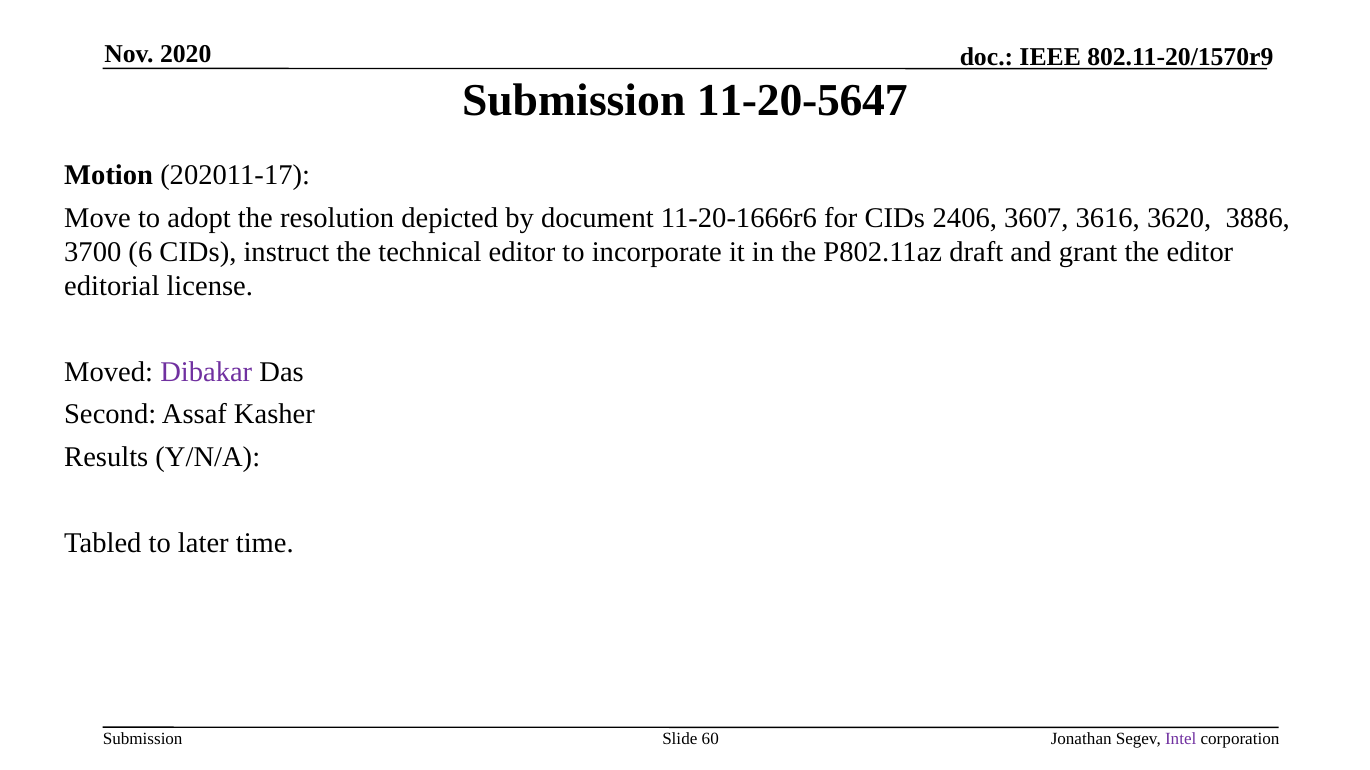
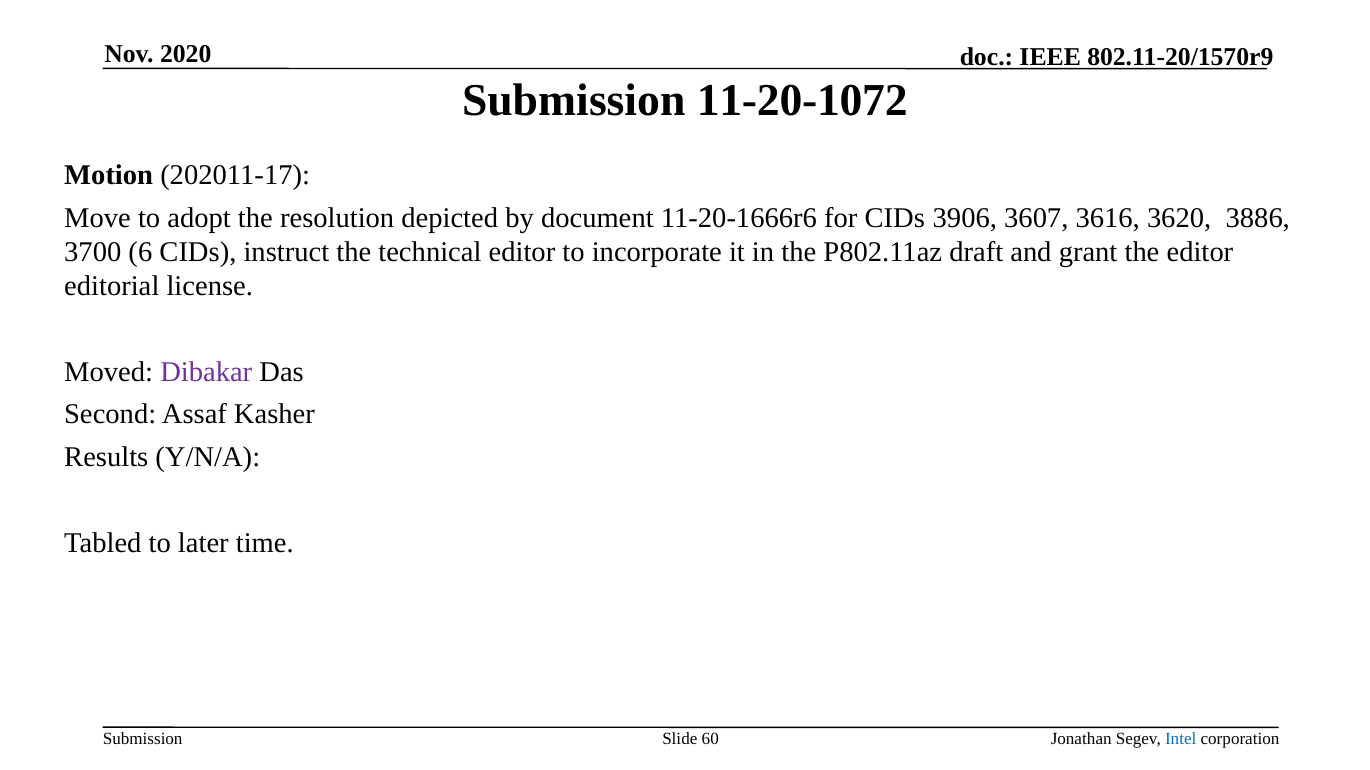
11-20-5647: 11-20-5647 -> 11-20-1072
2406: 2406 -> 3906
Intel colour: purple -> blue
